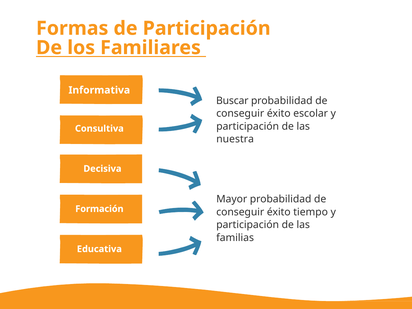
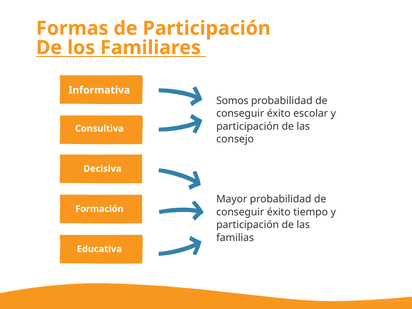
Buscar: Buscar -> Somos
nuestra: nuestra -> consejo
